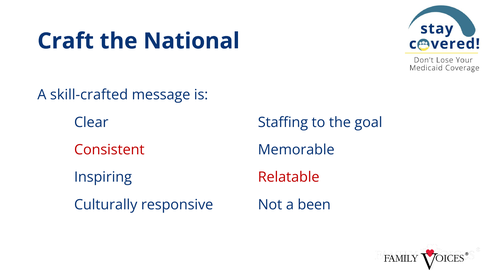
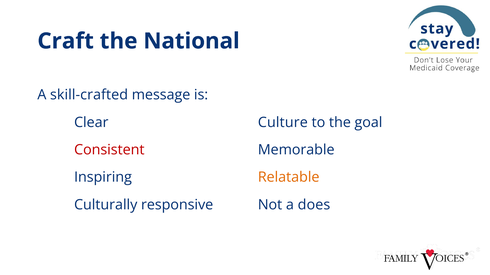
Staffing: Staffing -> Culture
Relatable colour: red -> orange
been: been -> does
